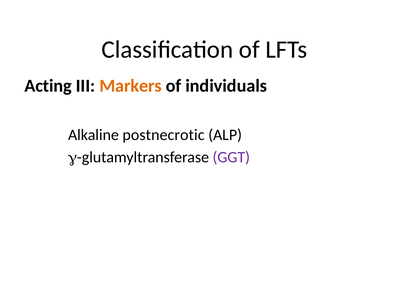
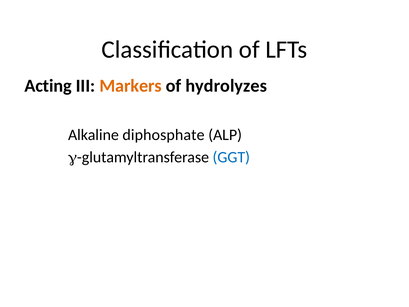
individuals: individuals -> hydrolyzes
postnecrotic: postnecrotic -> diphosphate
GGT colour: purple -> blue
